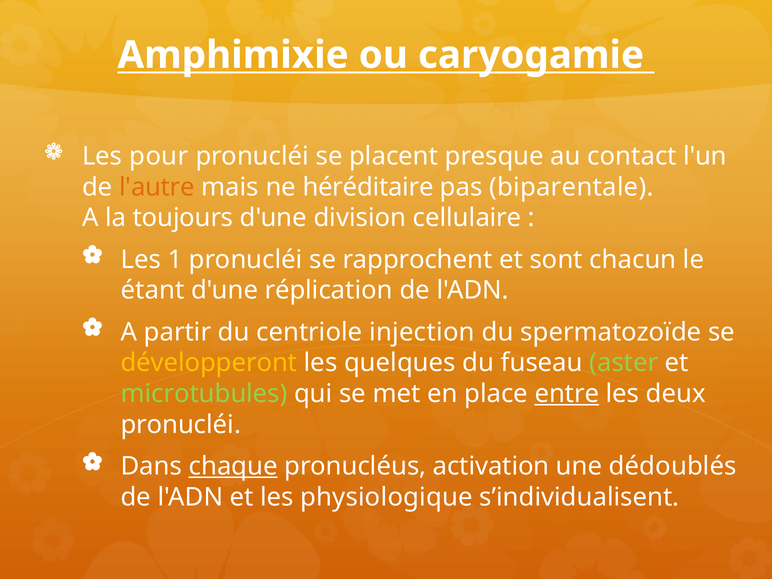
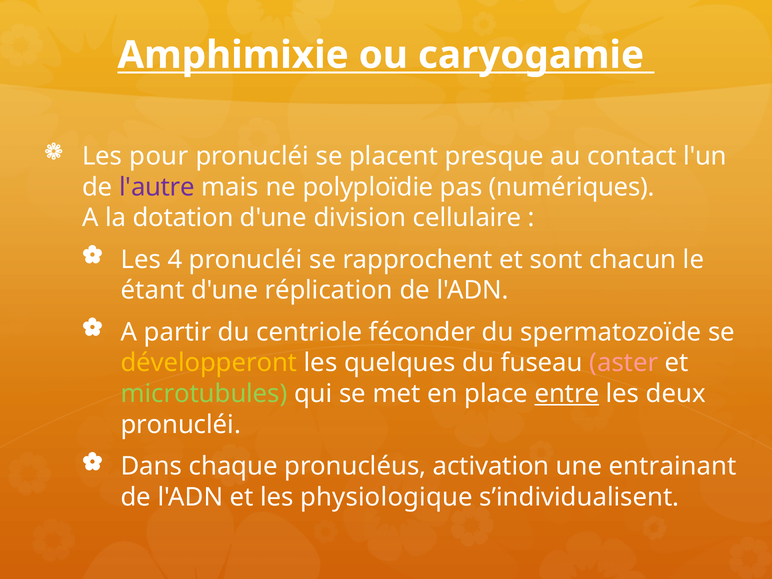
l'autre colour: orange -> purple
héréditaire: héréditaire -> polyploïdie
biparentale: biparentale -> numériques
toujours: toujours -> dotation
1: 1 -> 4
injection: injection -> féconder
aster colour: light green -> pink
chaque underline: present -> none
dédoublés: dédoublés -> entrainant
